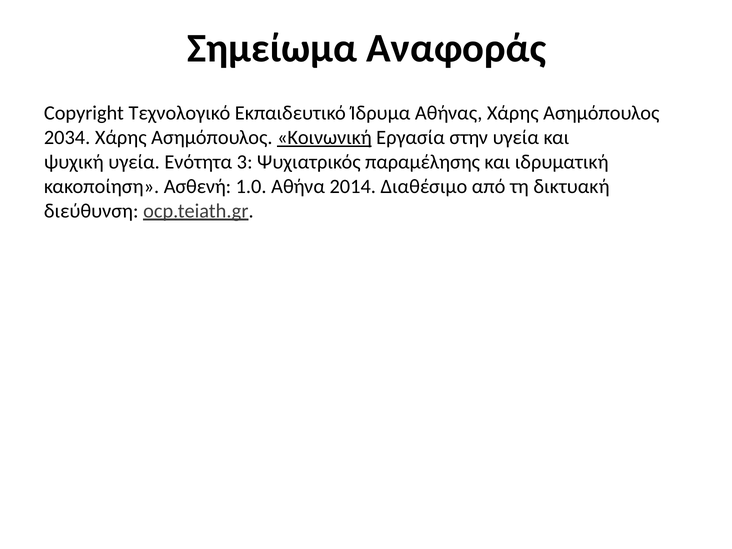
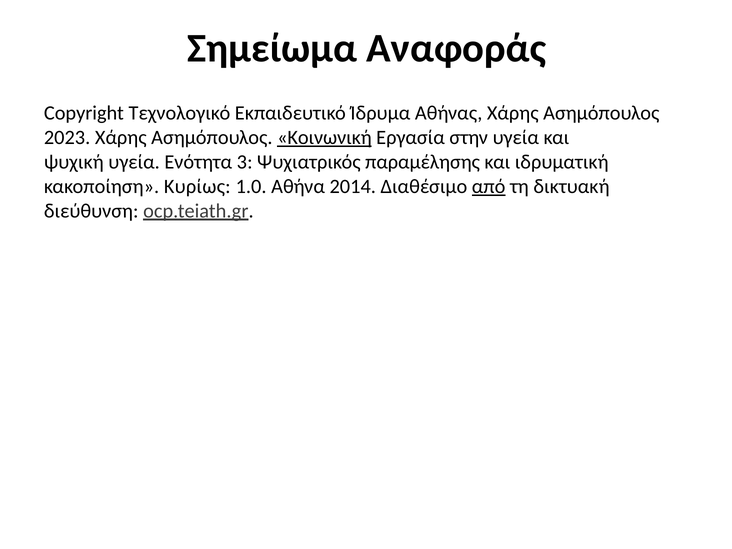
2034: 2034 -> 2023
Ασθενή: Ασθενή -> Κυρίως
από underline: none -> present
